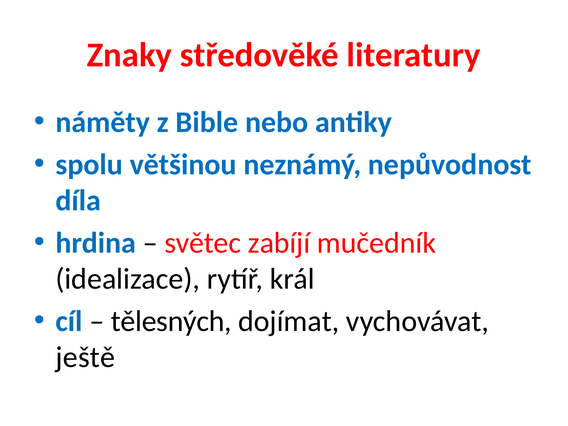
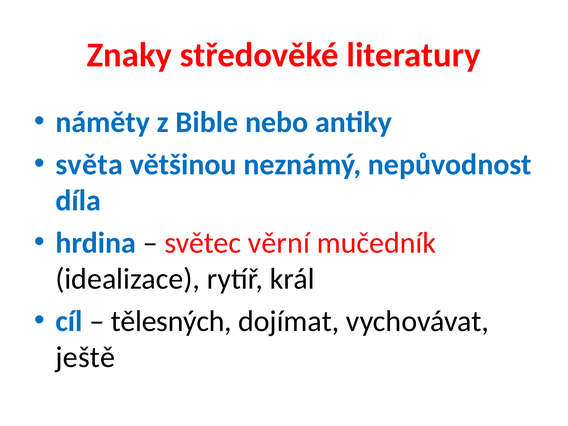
spolu: spolu -> světa
zabíjí: zabíjí -> věrní
